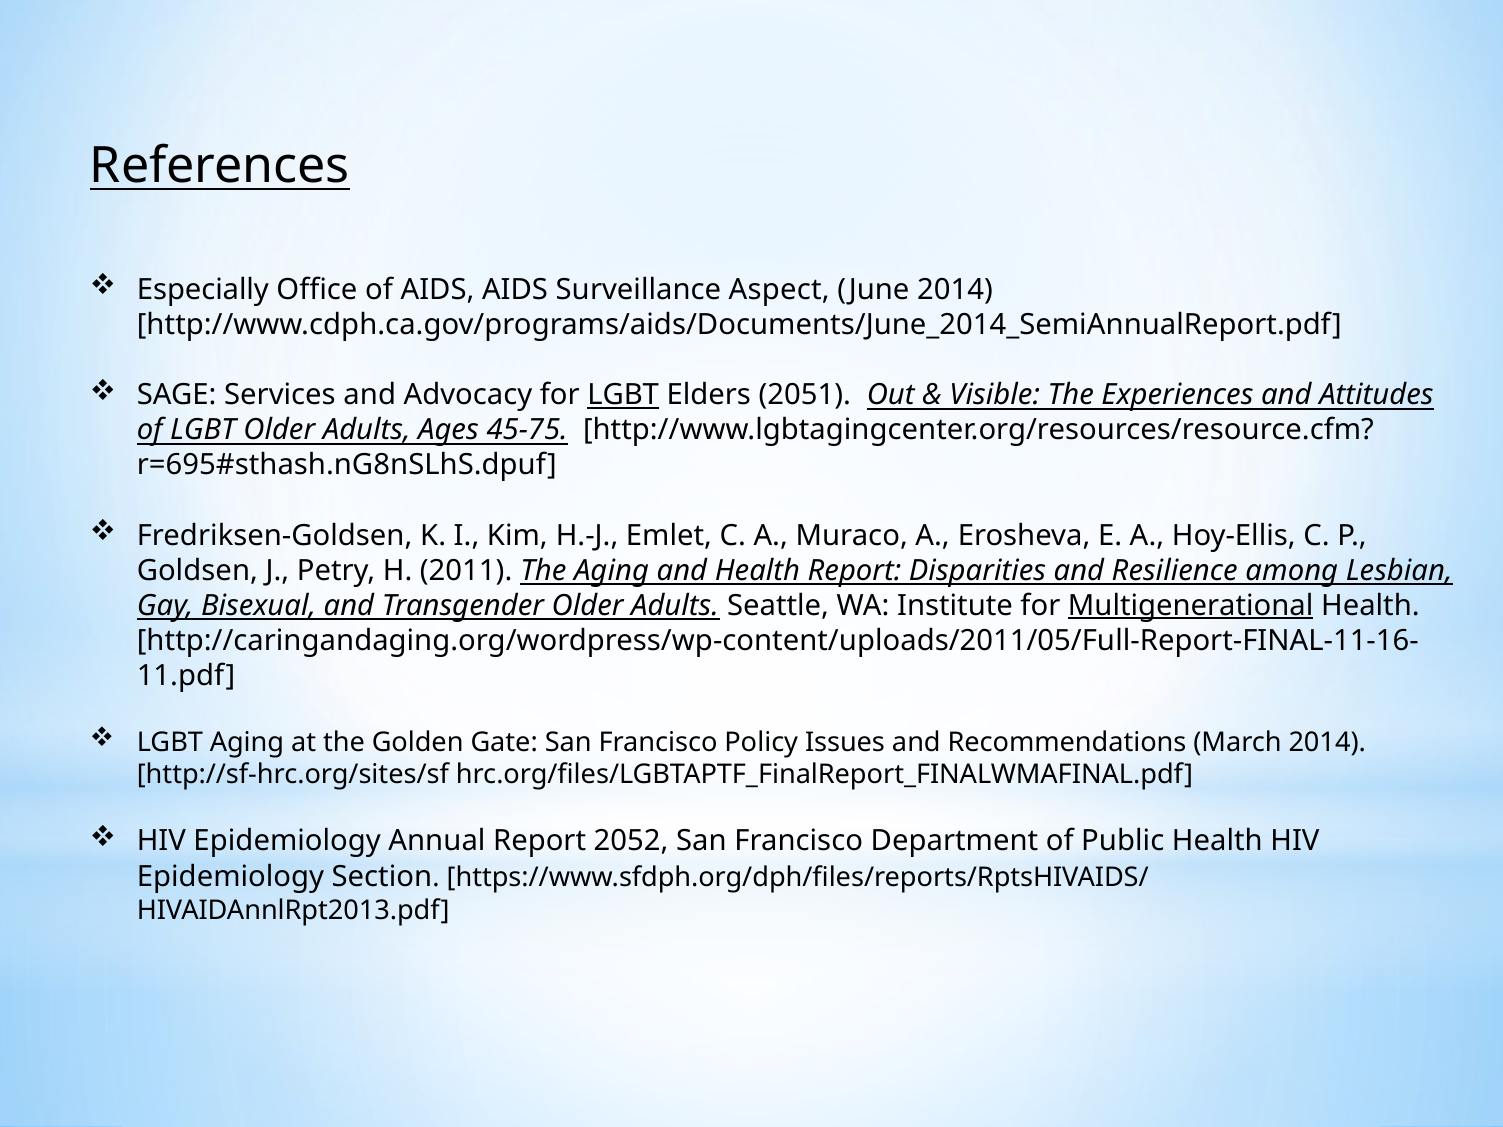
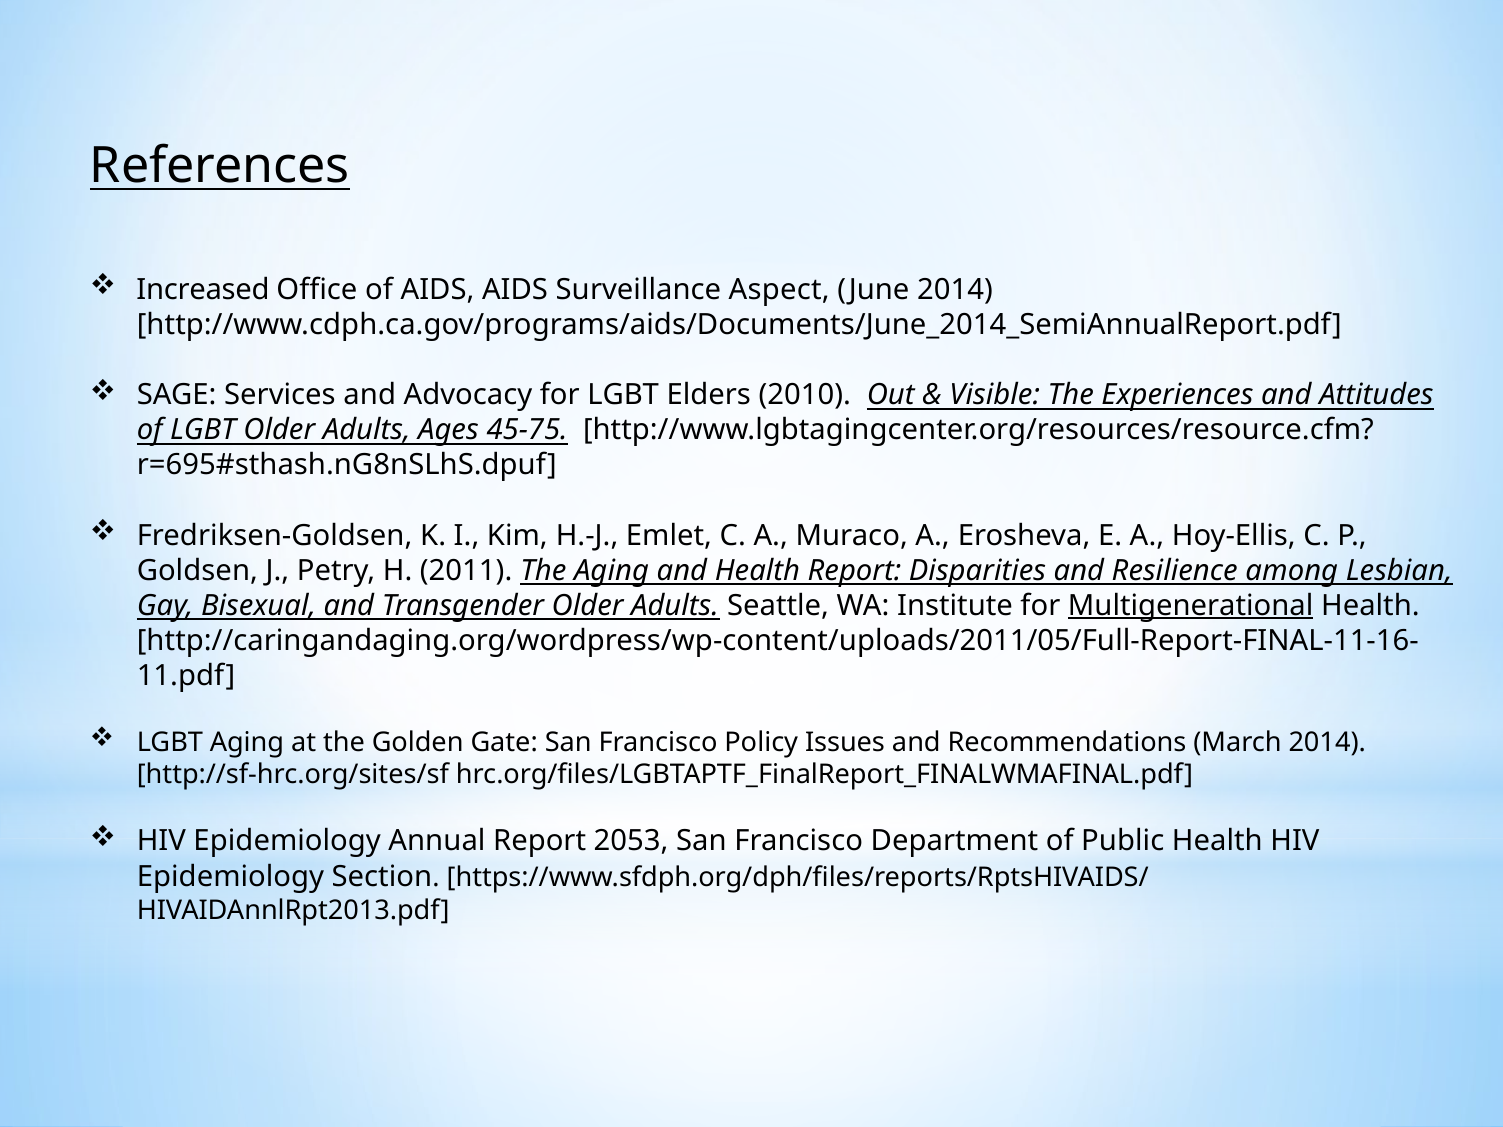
Especially: Especially -> Increased
LGBT at (623, 395) underline: present -> none
2051: 2051 -> 2010
2052: 2052 -> 2053
